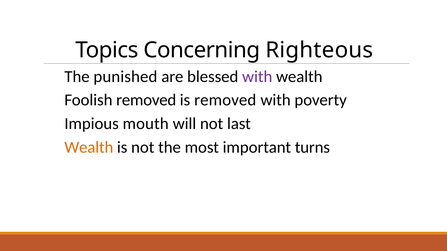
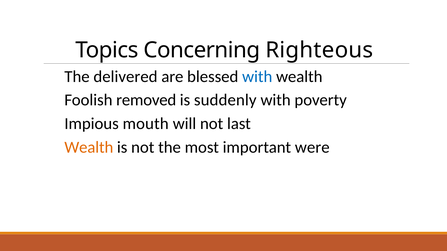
punished: punished -> delivered
with at (257, 77) colour: purple -> blue
is removed: removed -> suddenly
turns: turns -> were
